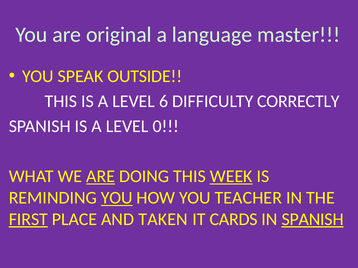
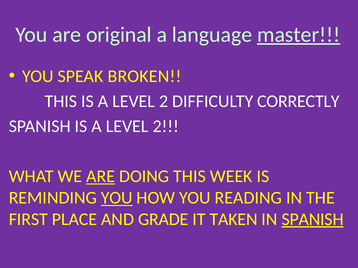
master underline: none -> present
OUTSIDE: OUTSIDE -> BROKEN
6 at (164, 101): 6 -> 2
0 at (166, 127): 0 -> 2
WEEK underline: present -> none
TEACHER: TEACHER -> READING
FIRST underline: present -> none
TAKEN: TAKEN -> GRADE
CARDS: CARDS -> TAKEN
